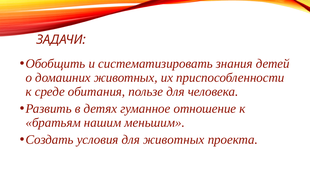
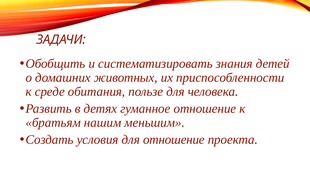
для животных: животных -> отношение
